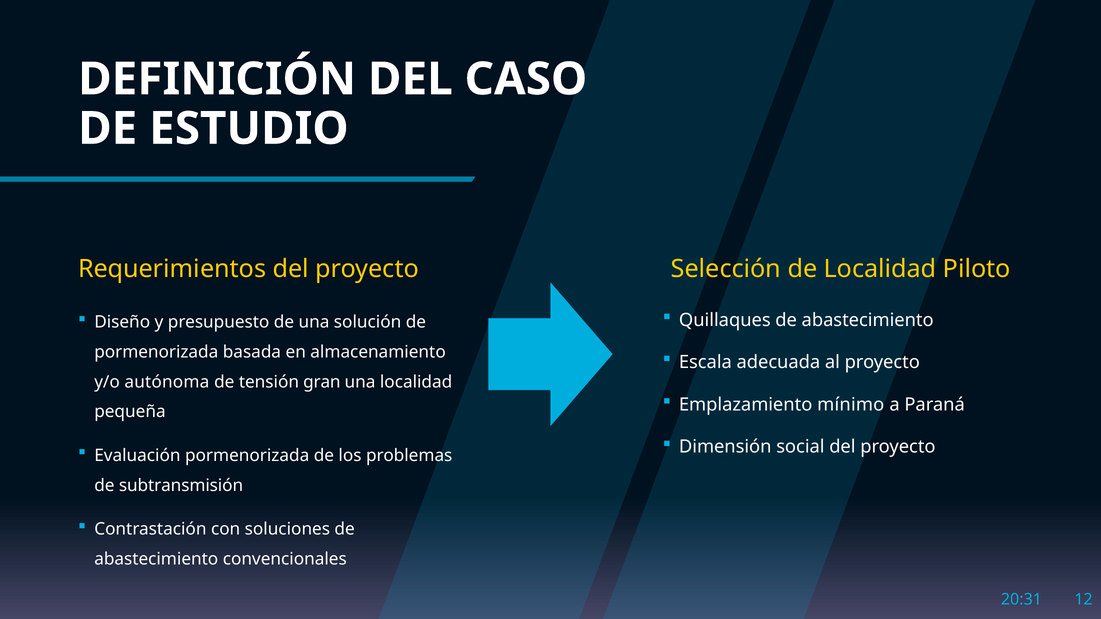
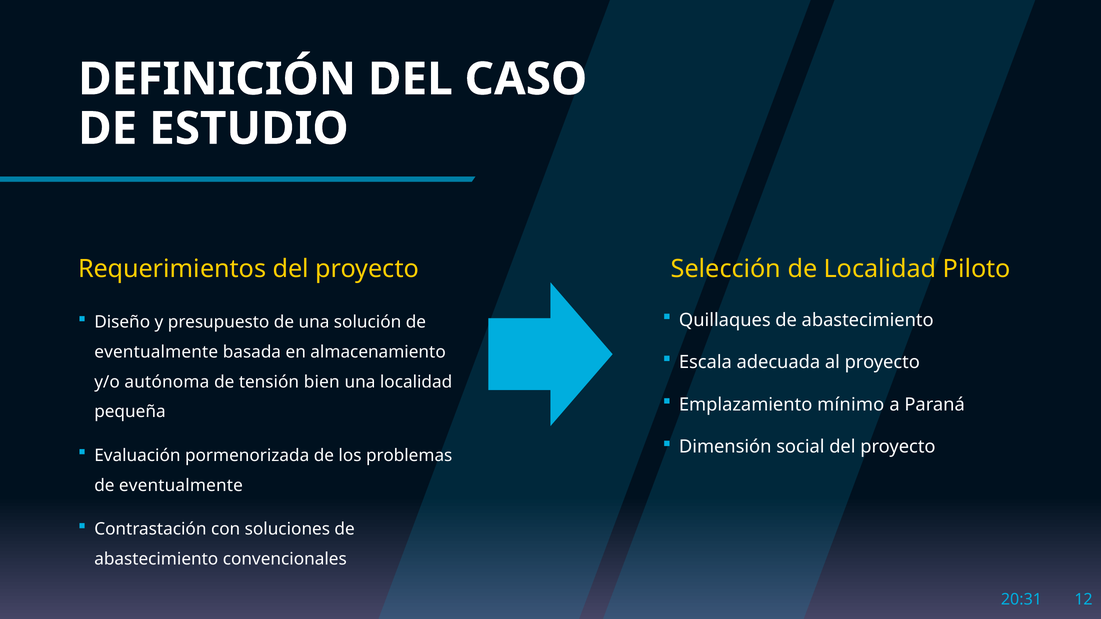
pormenorizada at (156, 352): pormenorizada -> eventualmente
gran: gran -> bien
subtransmisión at (181, 486): subtransmisión -> eventualmente
